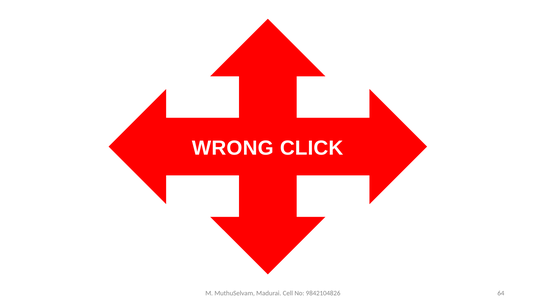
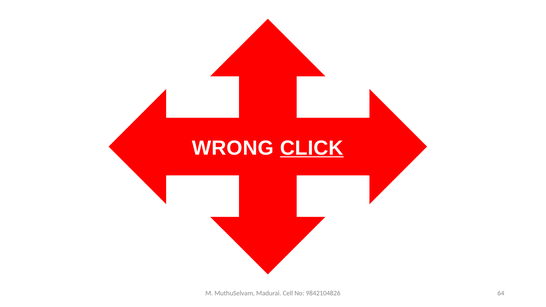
CLICK underline: none -> present
